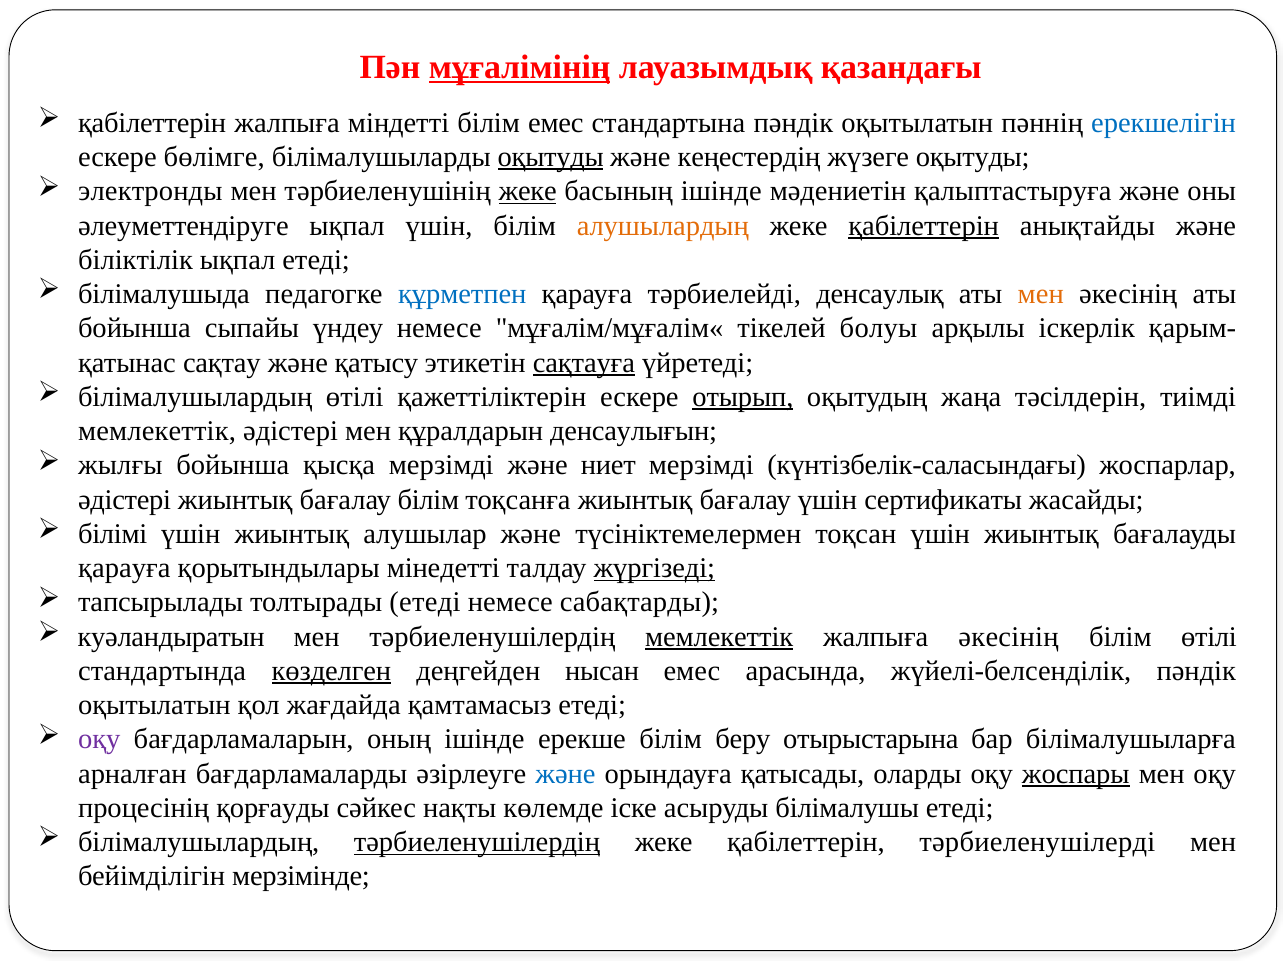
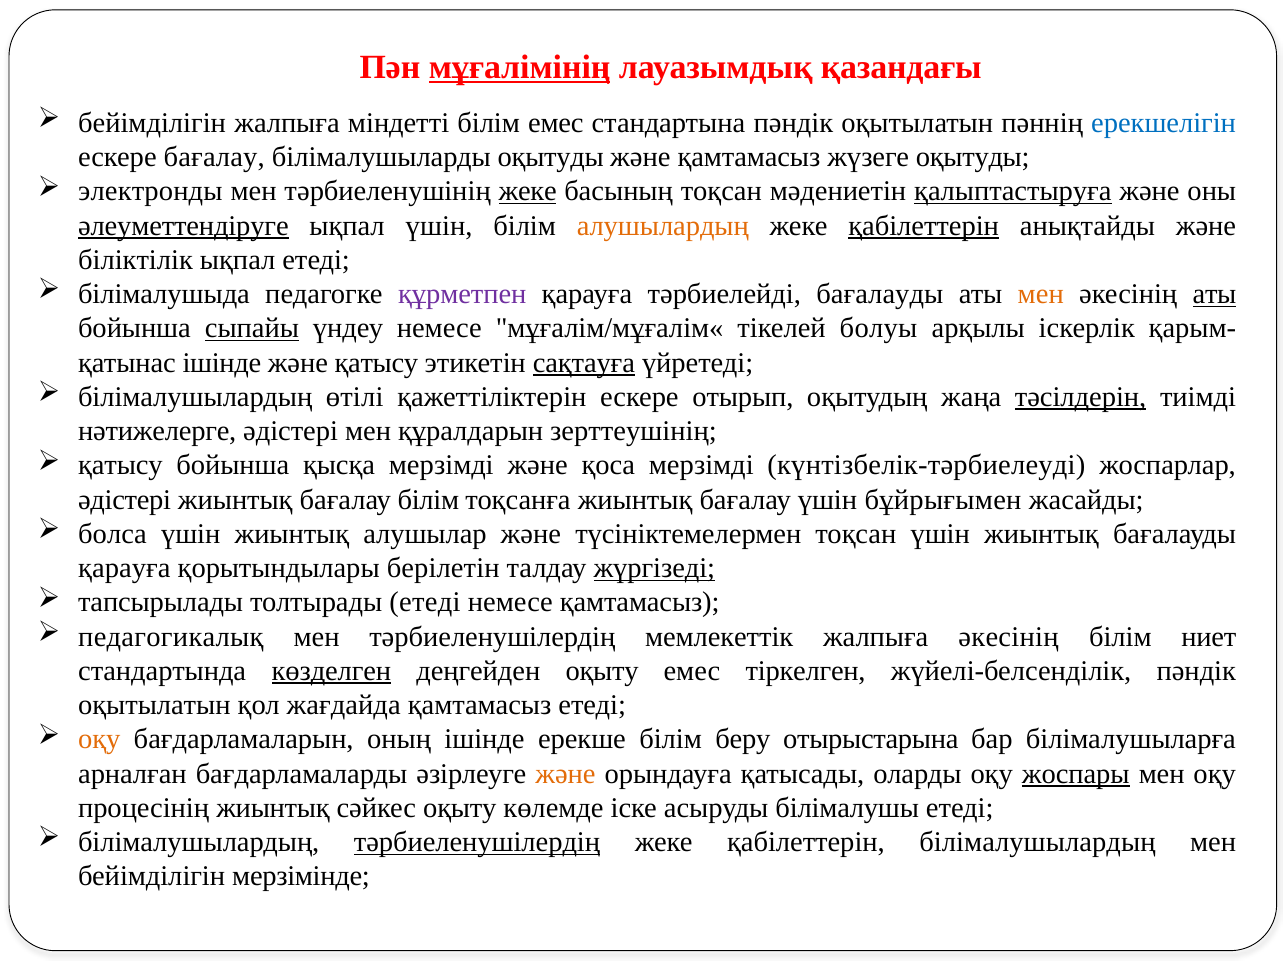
қабілеттерін at (152, 123): қабілеттерін -> бейімділігін
ескере бөлімге: бөлімге -> бағалау
оқытуды at (551, 157) underline: present -> none
және кеңестердің: кеңестердің -> қамтамасыз
басының ішінде: ішінде -> тоқсан
қалыптастыруға underline: none -> present
әлеуметтендіруге underline: none -> present
құрметпен colour: blue -> purple
тәрбиелейді денсаулық: денсаулық -> бағалауды
аты at (1215, 294) underline: none -> present
сыпайы underline: none -> present
сақтау at (222, 363): сақтау -> ішінде
отырып underline: present -> none
тәсілдерін underline: none -> present
мемлекеттік at (157, 431): мемлекеттік -> нәтижелерге
денсаулығын: денсаулығын -> зерттеушінің
жылғы at (120, 466): жылғы -> қатысу
ниет: ниет -> қоса
күнтізбелік-саласындағы: күнтізбелік-саласындағы -> күнтізбелік-тәрбиелеуді
сертификаты: сертификаты -> бұйрығымен
білімі: білімі -> болса
мінедетті: мінедетті -> берілетін
немесе сабақтарды: сабақтарды -> қамтамасыз
куәландыратын: куәландыратын -> педагогикалық
мемлекеттік at (719, 637) underline: present -> none
білім өтілі: өтілі -> ниет
деңгейден нысан: нысан -> оқыту
арасында: арасында -> тіркелген
оқу at (99, 740) colour: purple -> orange
және at (566, 774) colour: blue -> orange
процесінің қорғауды: қорғауды -> жиынтық
сәйкес нақты: нақты -> оқыту
қабілеттерін тәрбиеленушілерді: тәрбиеленушілерді -> білімалушылардың
